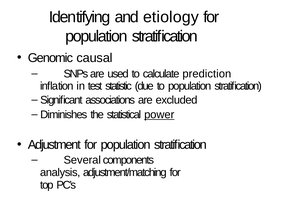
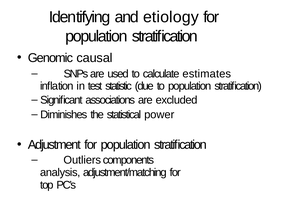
prediction: prediction -> estimates
power underline: present -> none
Several: Several -> Outliers
